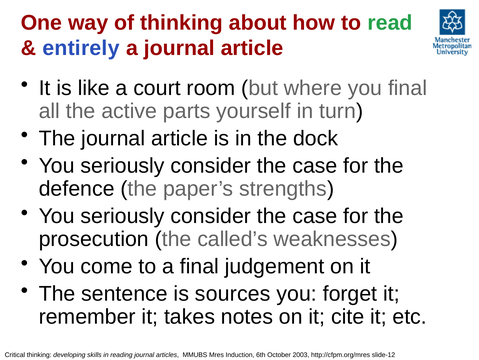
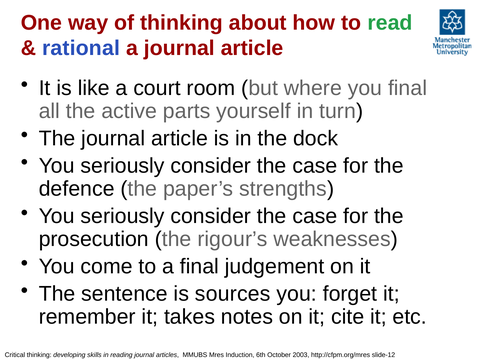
entirely: entirely -> rational
called’s: called’s -> rigour’s
